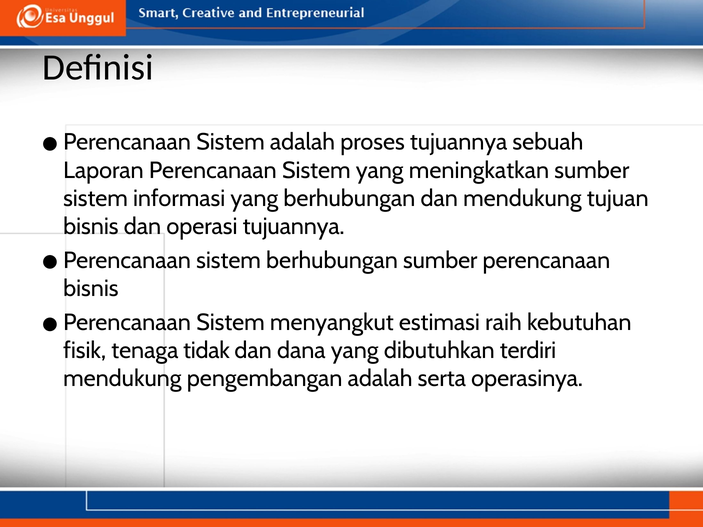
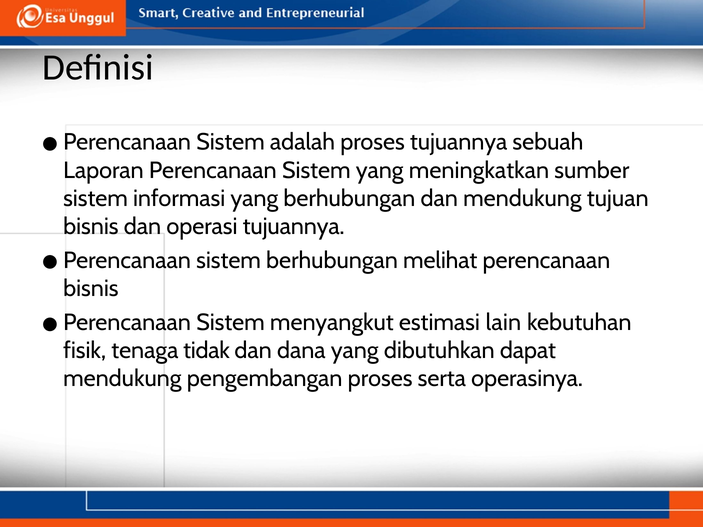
berhubungan sumber: sumber -> melihat
raih: raih -> lain
terdiri: terdiri -> dapat
pengembangan adalah: adalah -> proses
